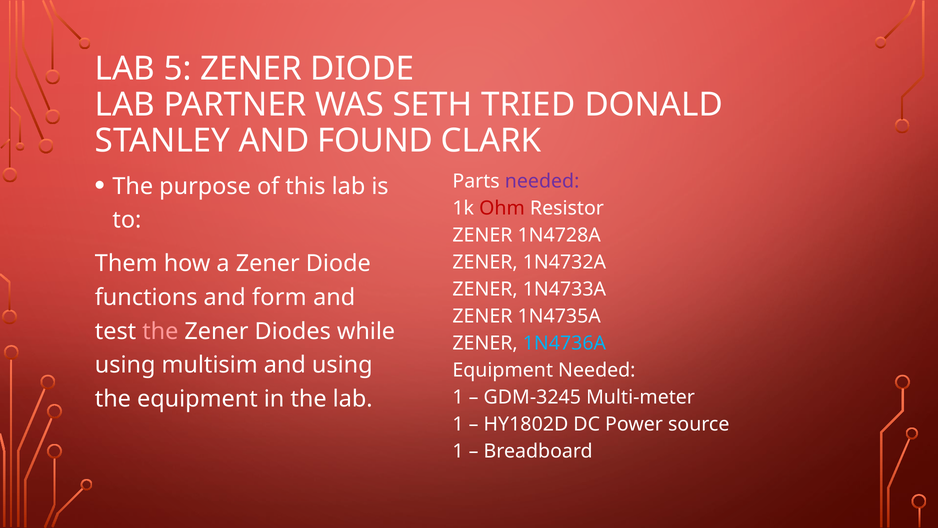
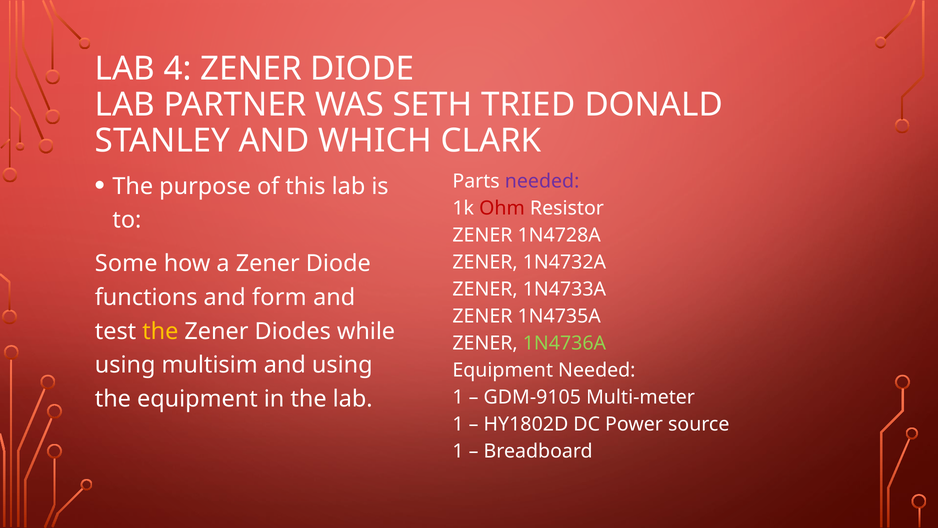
5: 5 -> 4
FOUND: FOUND -> WHICH
Them: Them -> Some
the at (160, 331) colour: pink -> yellow
1N4736A colour: light blue -> light green
GDM-3245: GDM-3245 -> GDM-9105
